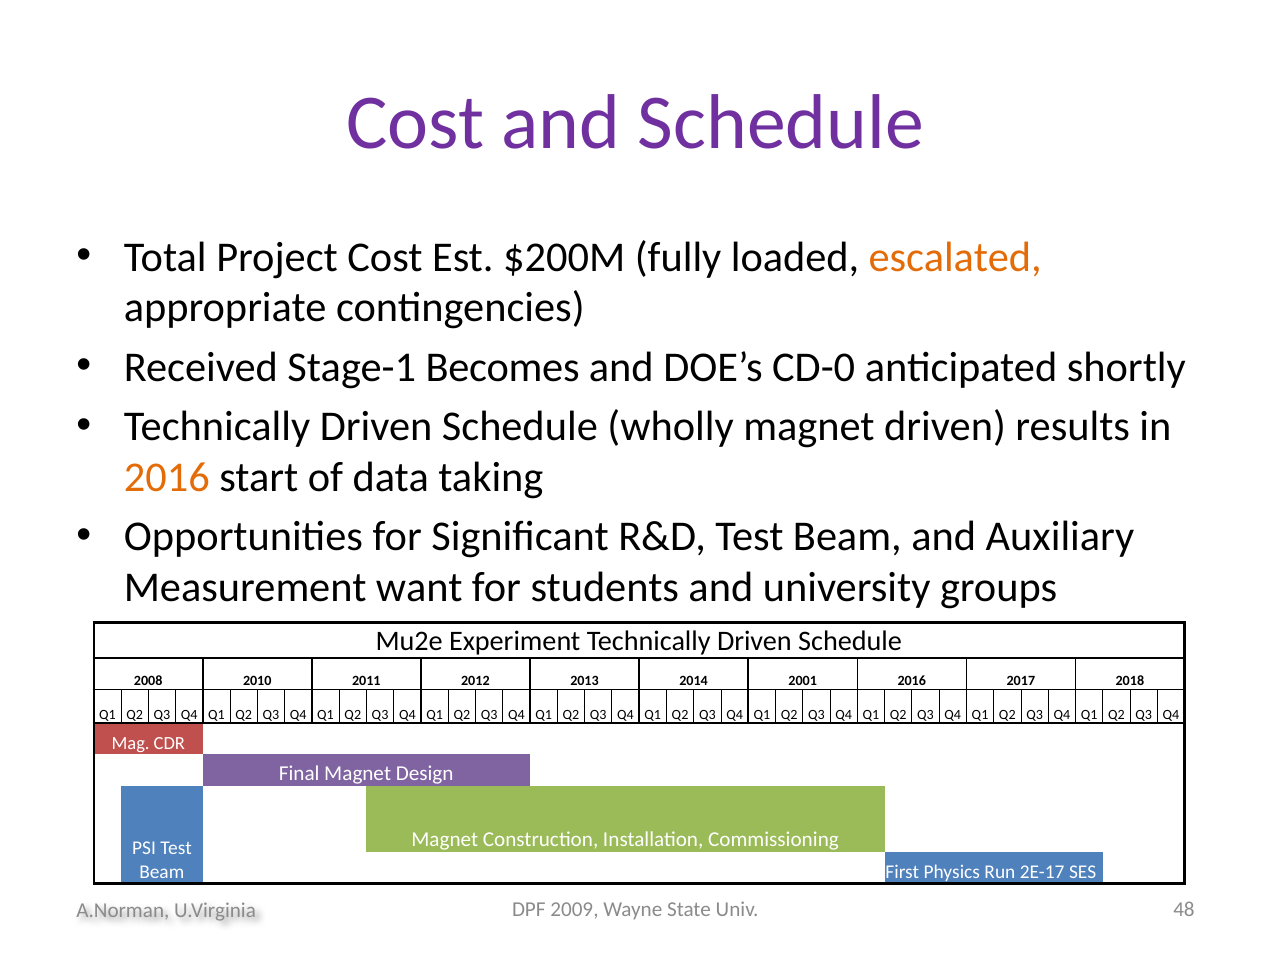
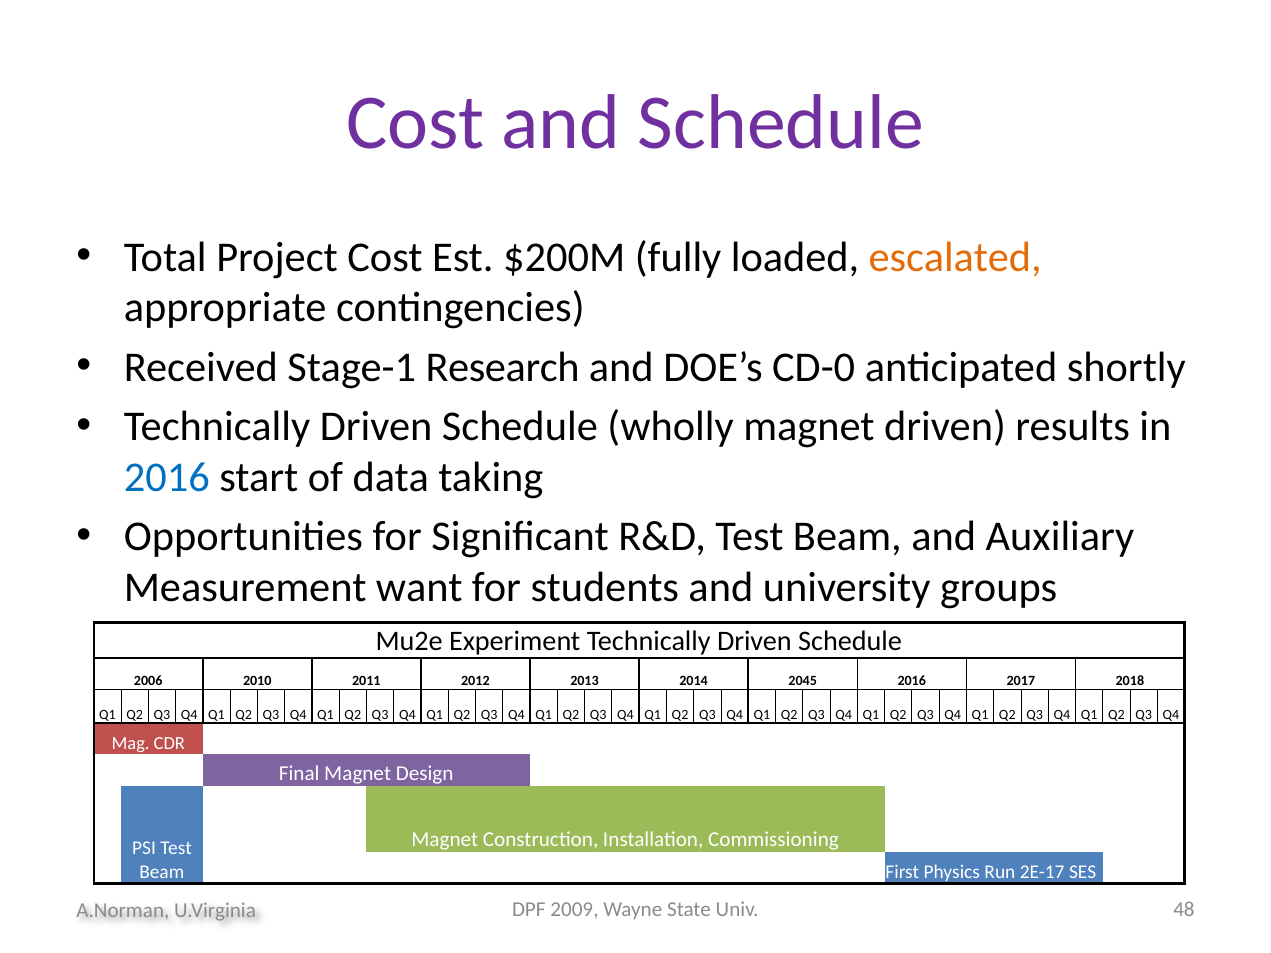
Becomes: Becomes -> Research
2016 at (167, 477) colour: orange -> blue
2008: 2008 -> 2006
2001: 2001 -> 2045
